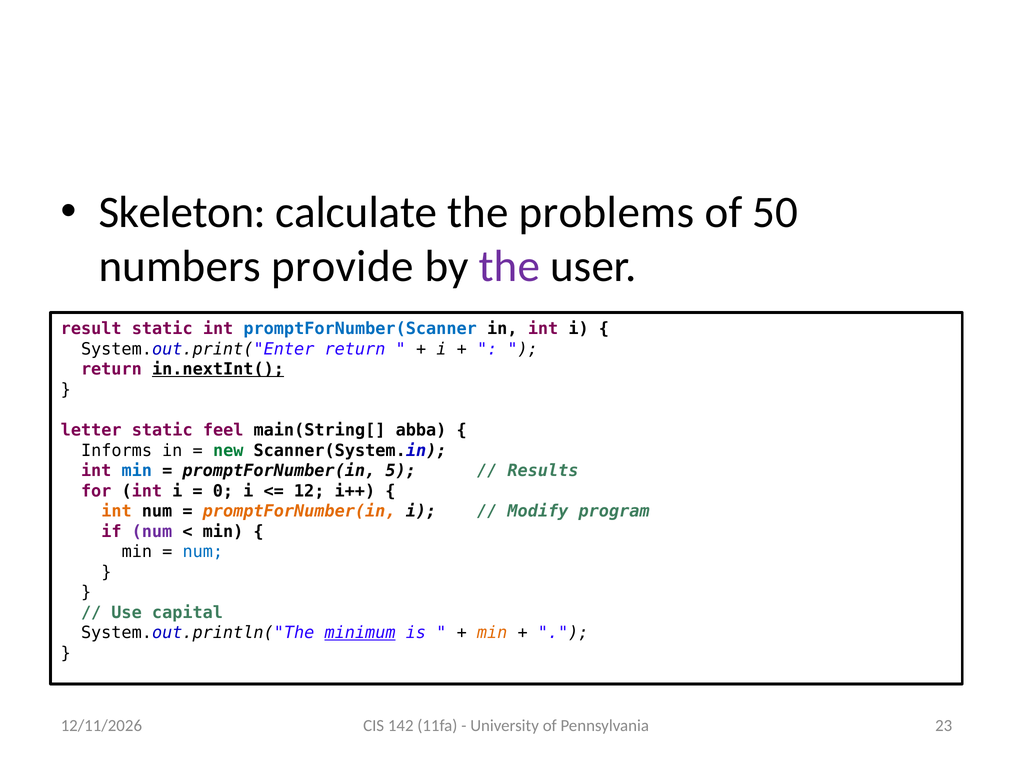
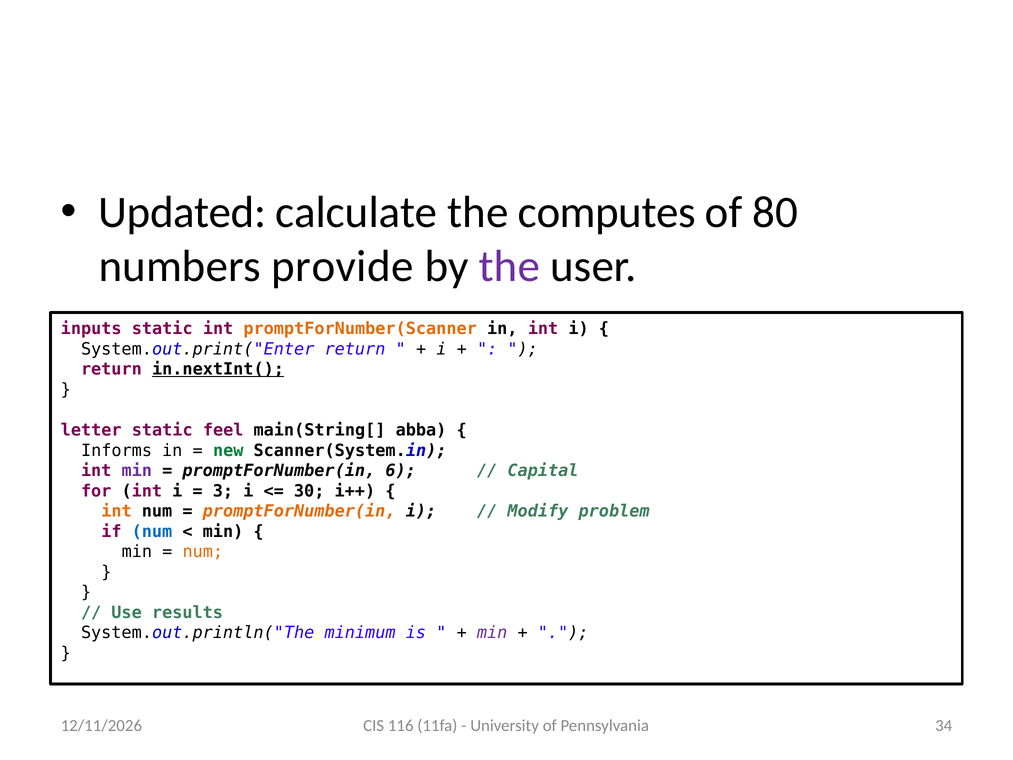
Skeleton: Skeleton -> Updated
problems: problems -> computes
50: 50 -> 80
result: result -> inputs
promptForNumber(Scanner colour: blue -> orange
min at (137, 471) colour: blue -> purple
5: 5 -> 6
Results: Results -> Capital
0: 0 -> 3
12: 12 -> 30
program: program -> problem
num at (152, 531) colour: purple -> blue
num at (203, 552) colour: blue -> orange
capital: capital -> results
minimum underline: present -> none
min at (492, 633) colour: orange -> purple
142: 142 -> 116
23: 23 -> 34
